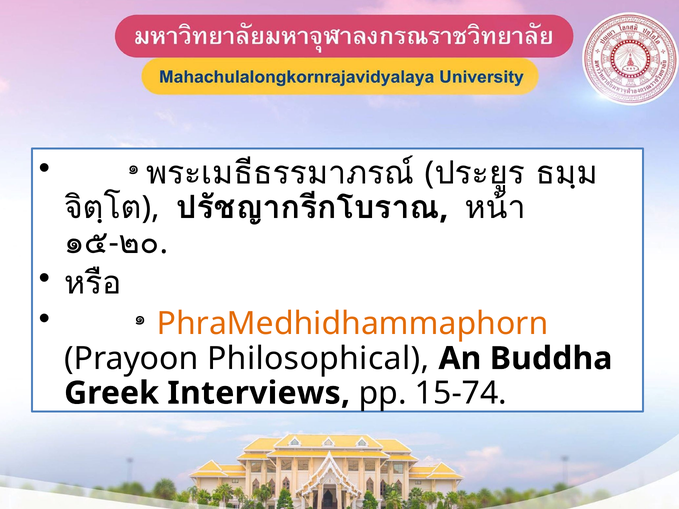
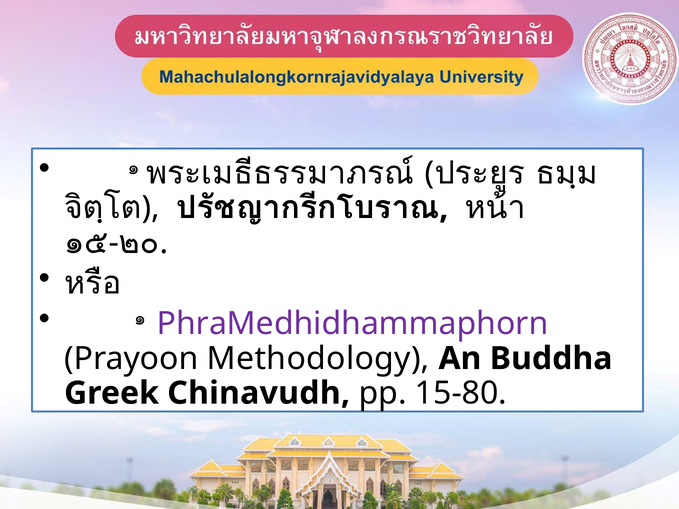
PhraMedhidhammaphorn colour: orange -> purple
Philosophical: Philosophical -> Methodology
Interviews: Interviews -> Chinavudh
15-74: 15-74 -> 15-80
